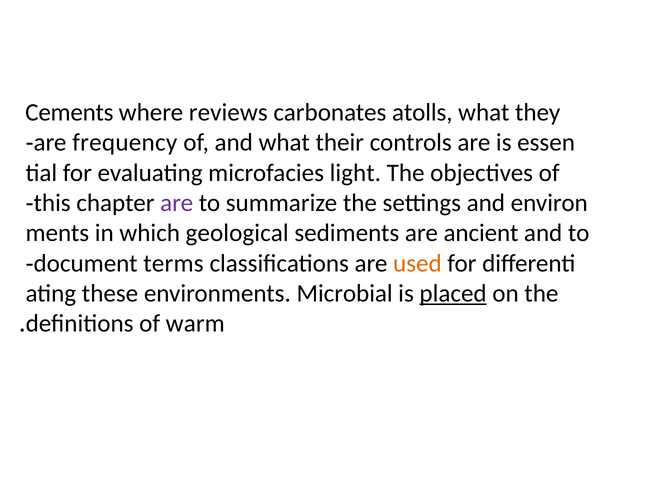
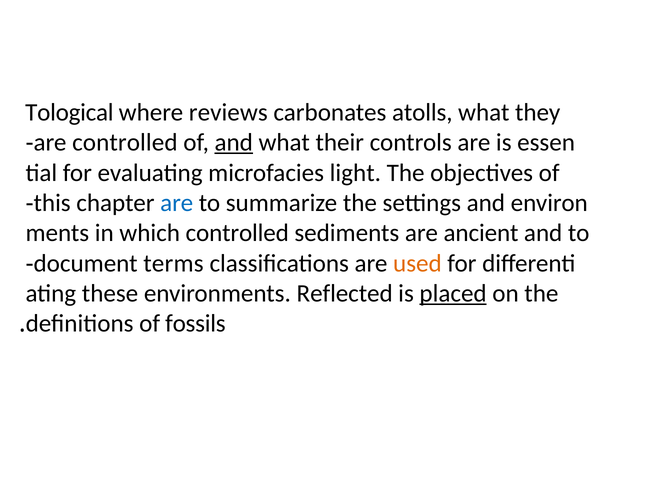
Cements: Cements -> Tological
are frequency: frequency -> controlled
and at (234, 142) underline: none -> present
are at (177, 203) colour: purple -> blue
which geological: geological -> controlled
Microbial: Microbial -> Reflected
warm: warm -> fossils
